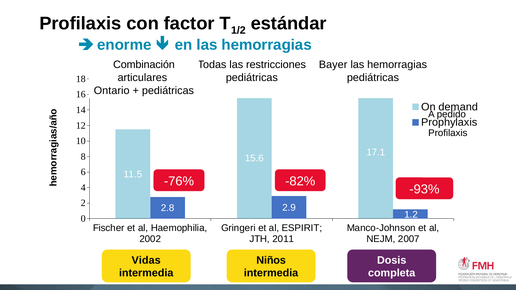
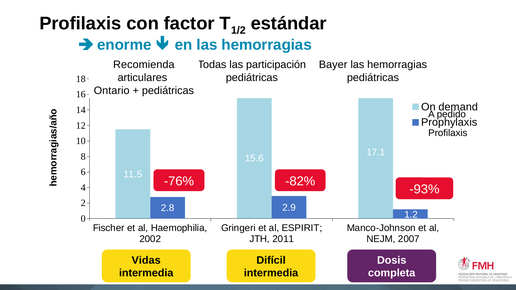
Combinación: Combinación -> Recomienda
restricciones: restricciones -> participación
Niños: Niños -> Difícil
